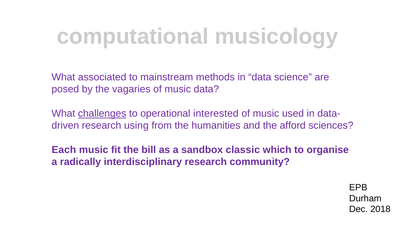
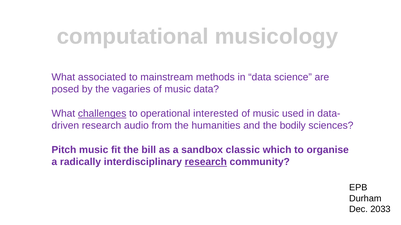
using: using -> audio
afford: afford -> bodily
Each: Each -> Pitch
research at (206, 162) underline: none -> present
2018: 2018 -> 2033
